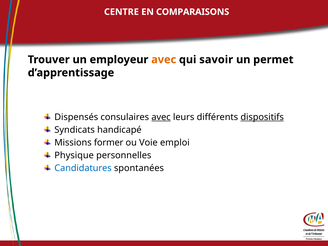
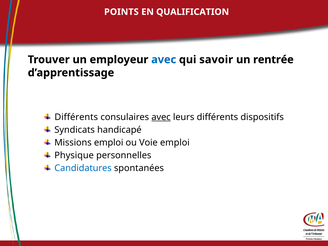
CENTRE: CENTRE -> POINTS
COMPARAISONS: COMPARAISONS -> QUALIFICATION
avec at (164, 60) colour: orange -> blue
permet: permet -> rentrée
Dispensés at (76, 117): Dispensés -> Différents
dispositifs underline: present -> none
Missions former: former -> emploi
